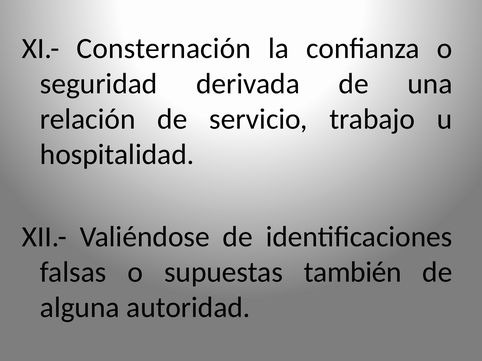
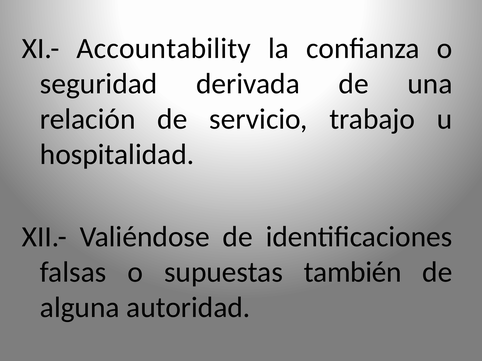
Consternación: Consternación -> Accountability
